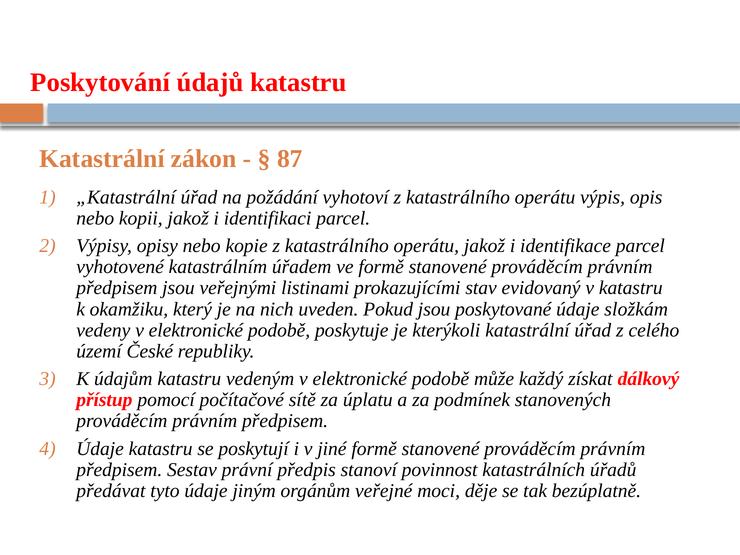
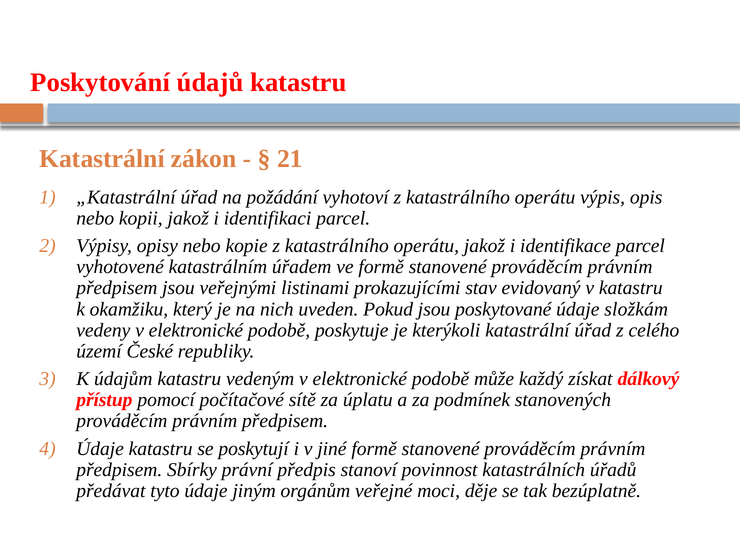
87: 87 -> 21
Sestav: Sestav -> Sbírky
